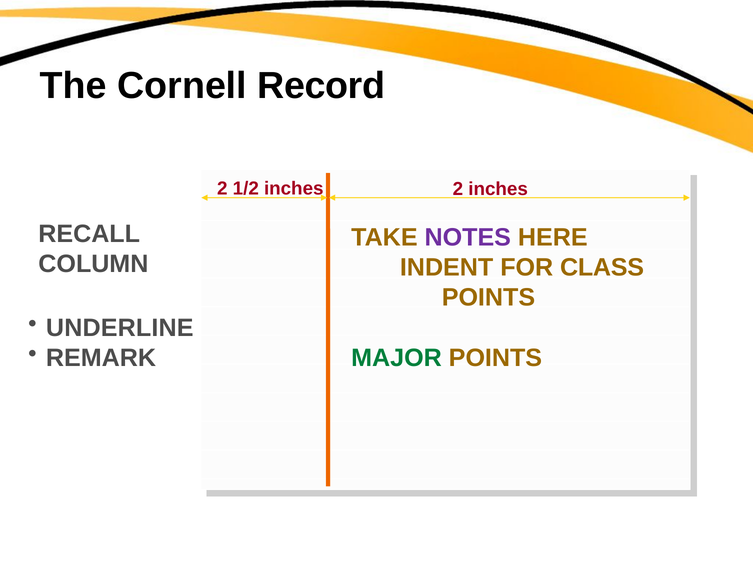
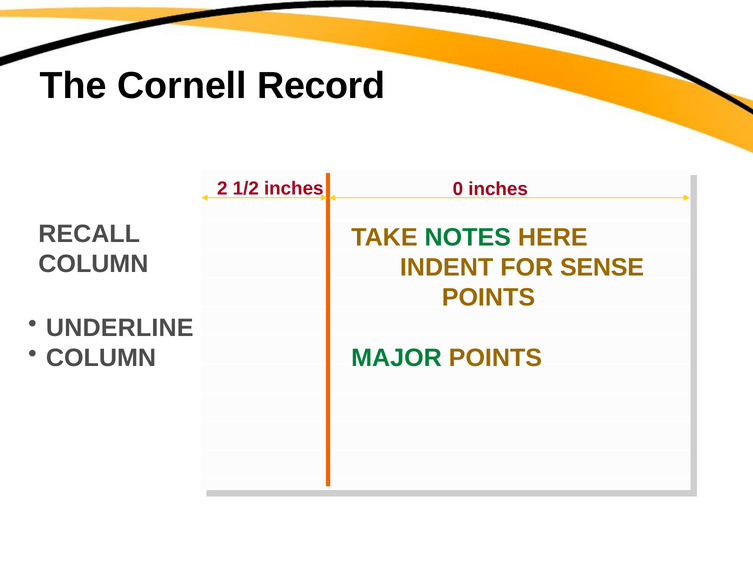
inches 2: 2 -> 0
NOTES colour: purple -> green
CLASS: CLASS -> SENSE
REMARK at (101, 358): REMARK -> COLUMN
